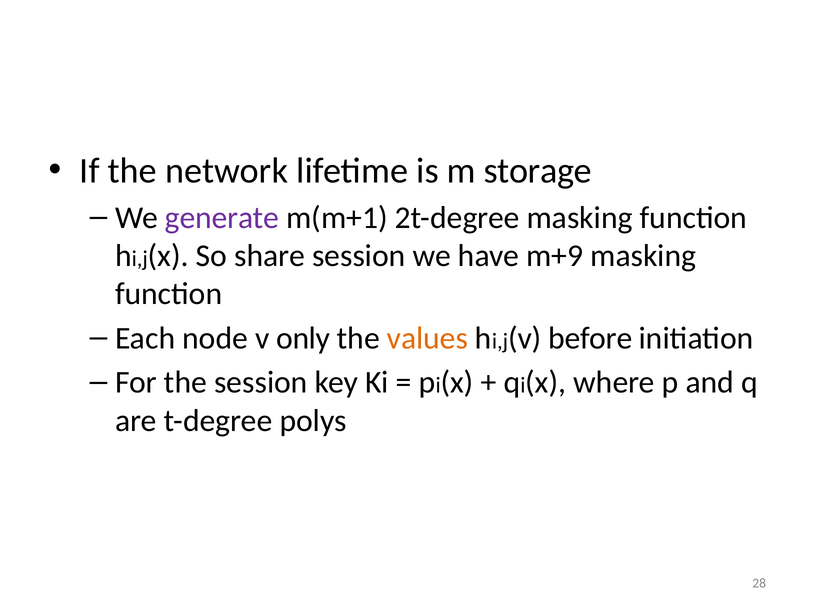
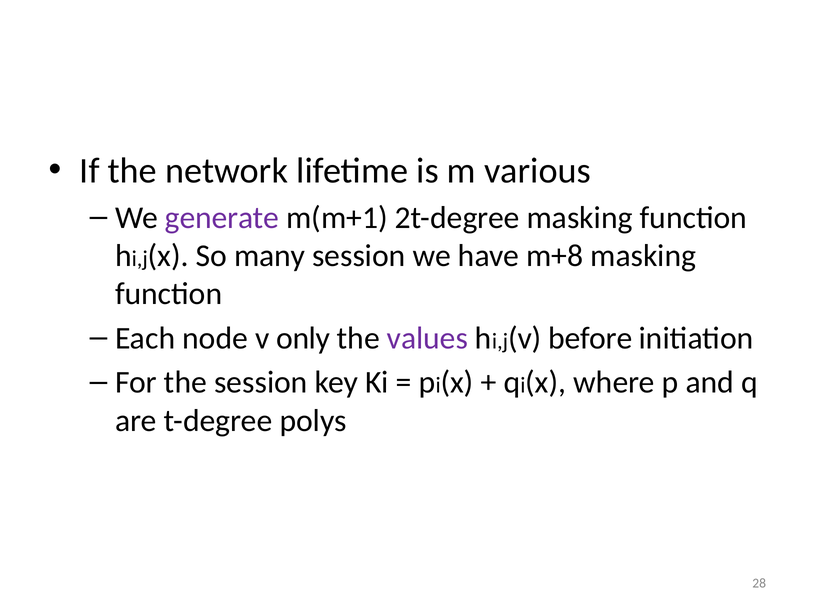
storage: storage -> various
share: share -> many
m+9: m+9 -> m+8
values colour: orange -> purple
